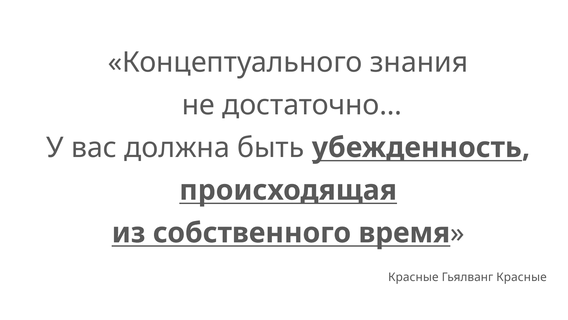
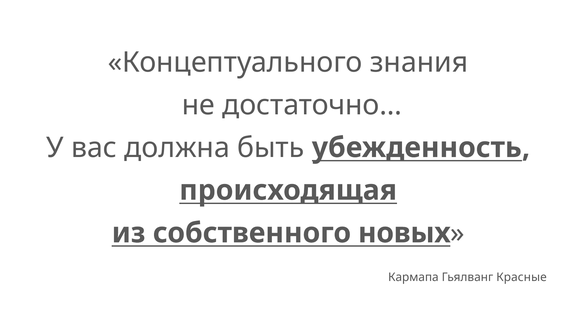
время: время -> новых
Красные at (413, 277): Красные -> Кармапа
